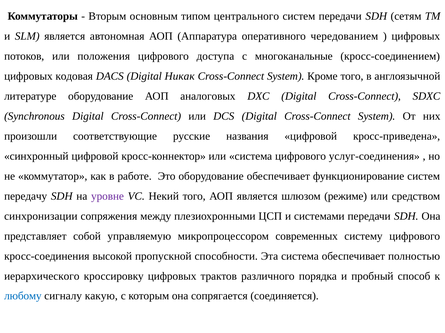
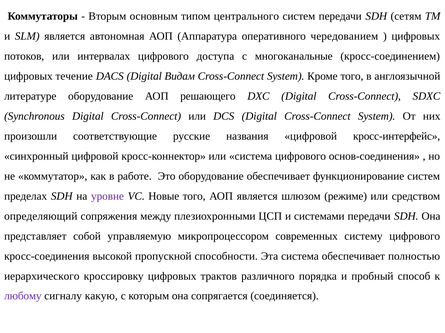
положения: положения -> интервалах
кодовая: кодовая -> течение
Никак: Никак -> Видам
аналоговых: аналоговых -> решающего
кросс-приведена: кросс-приведена -> кросс-интерфейс
услуг-соединения: услуг-соединения -> основ-соединения
передачу: передачу -> пределах
Некий: Некий -> Новые
синхронизации: синхронизации -> определяющий
любому colour: blue -> purple
